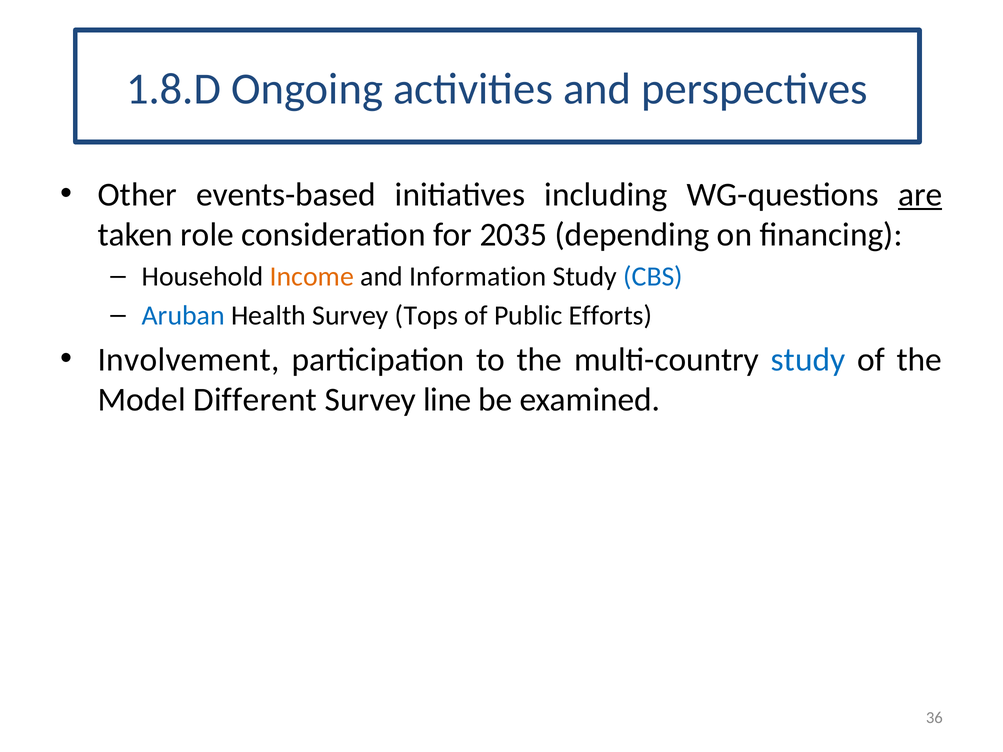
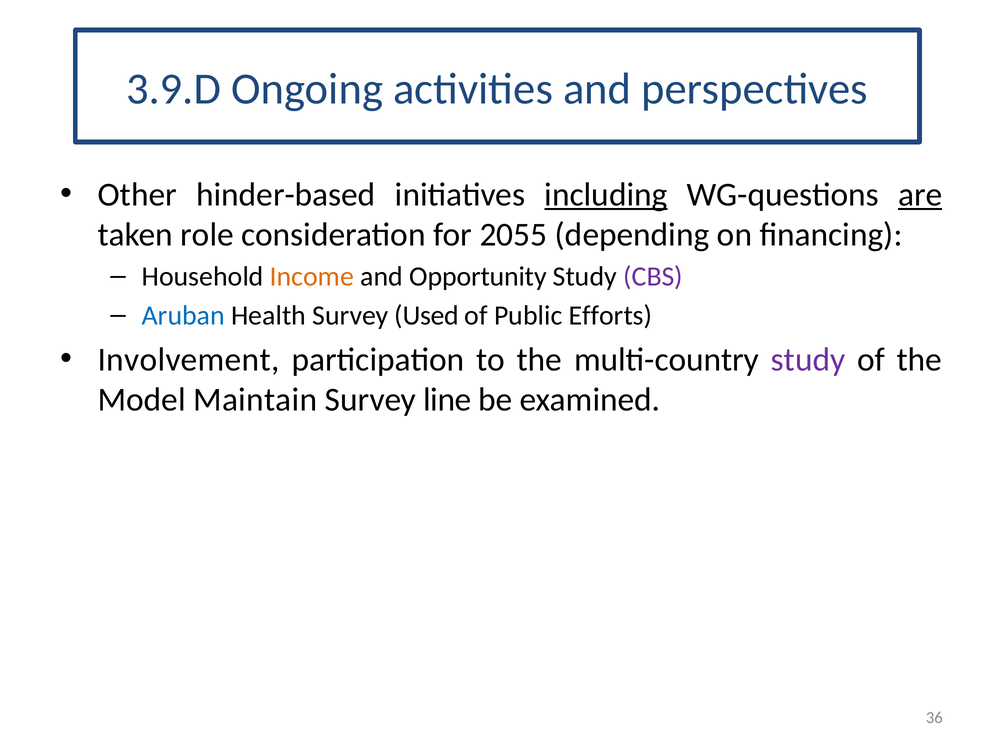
1.8.D: 1.8.D -> 3.9.D
events-based: events-based -> hinder-based
including underline: none -> present
2035: 2035 -> 2055
Information: Information -> Opportunity
CBS colour: blue -> purple
Tops: Tops -> Used
study at (808, 360) colour: blue -> purple
Different: Different -> Maintain
